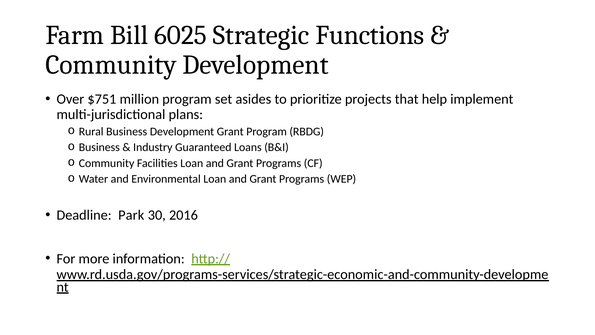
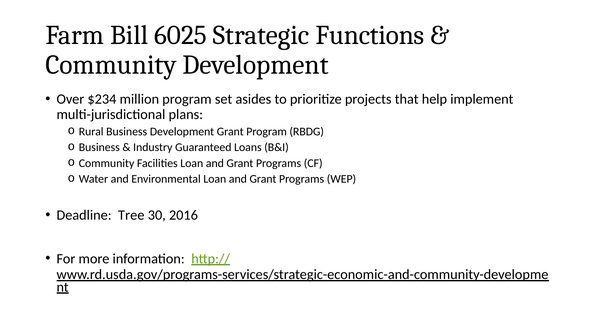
$751: $751 -> $234
Park: Park -> Tree
